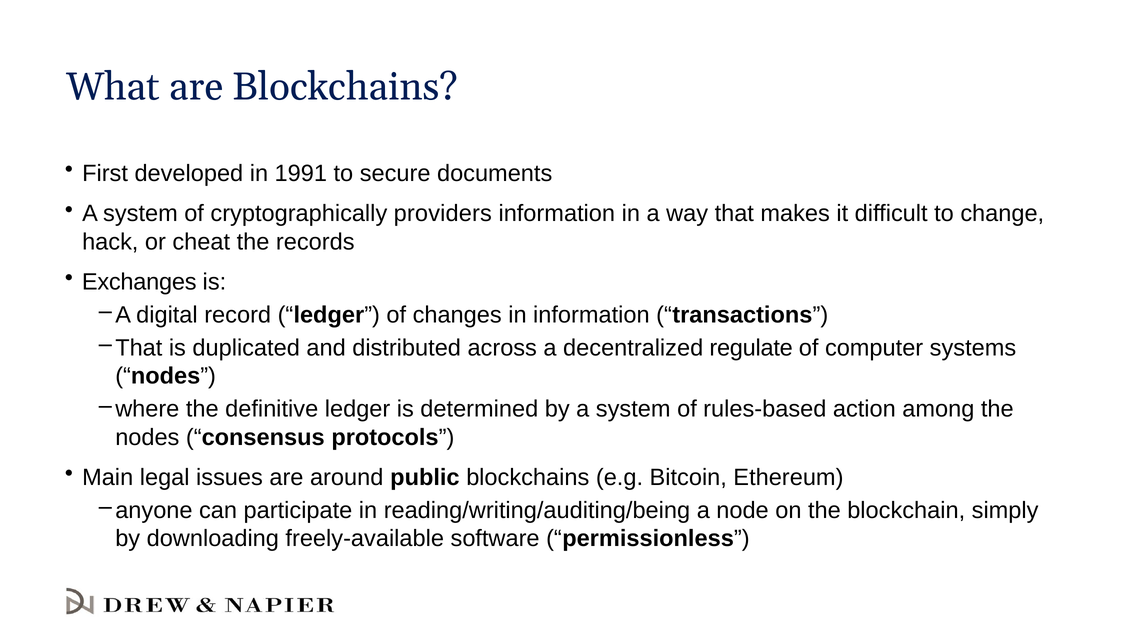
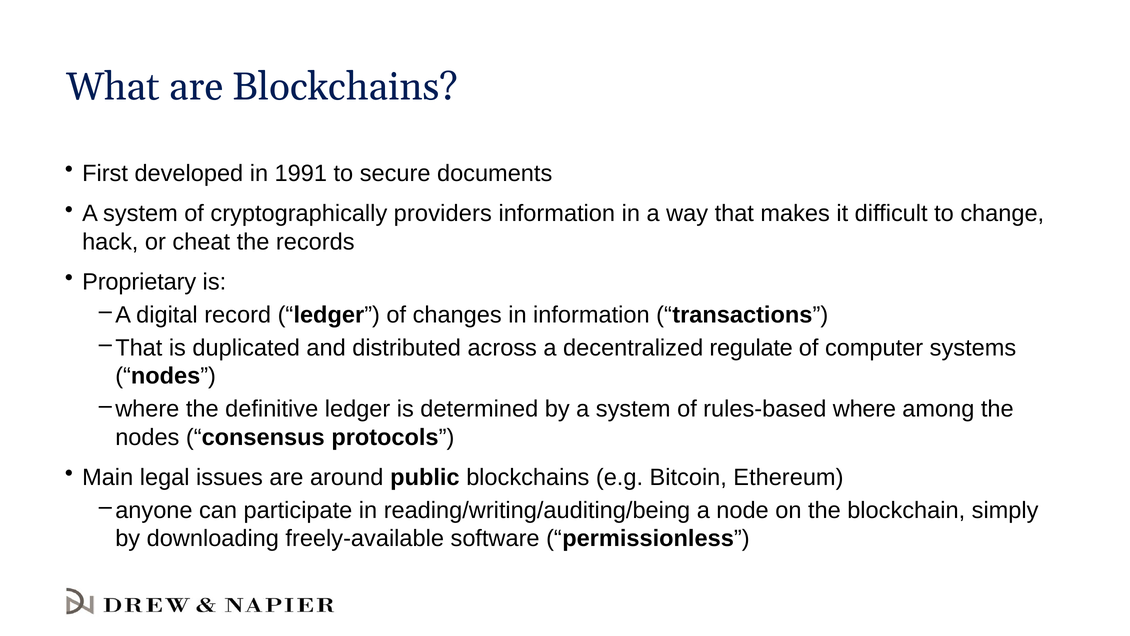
Exchanges: Exchanges -> Proprietary
rules-based action: action -> where
